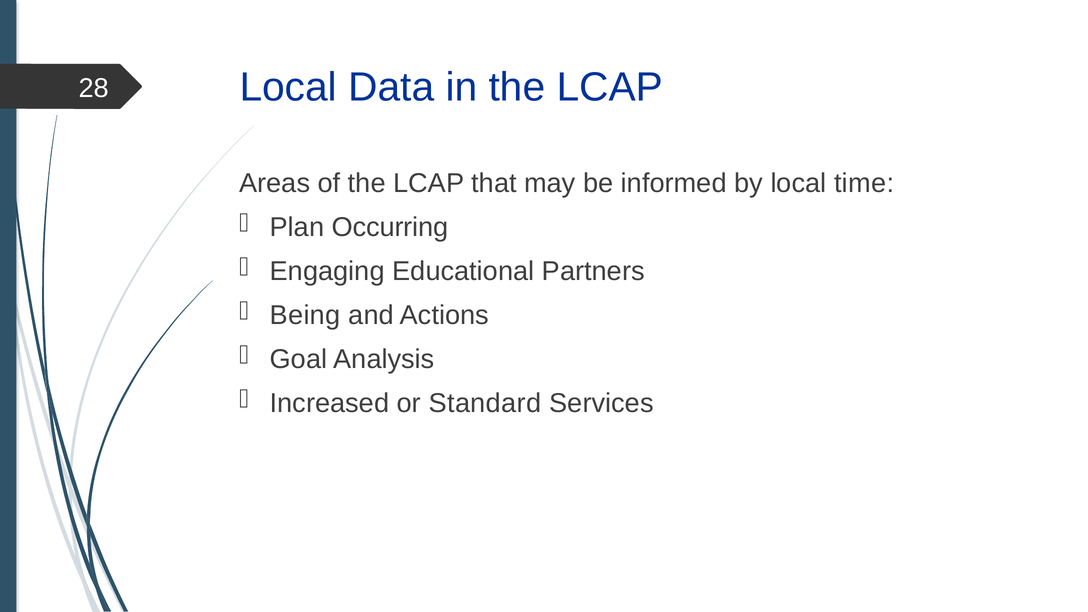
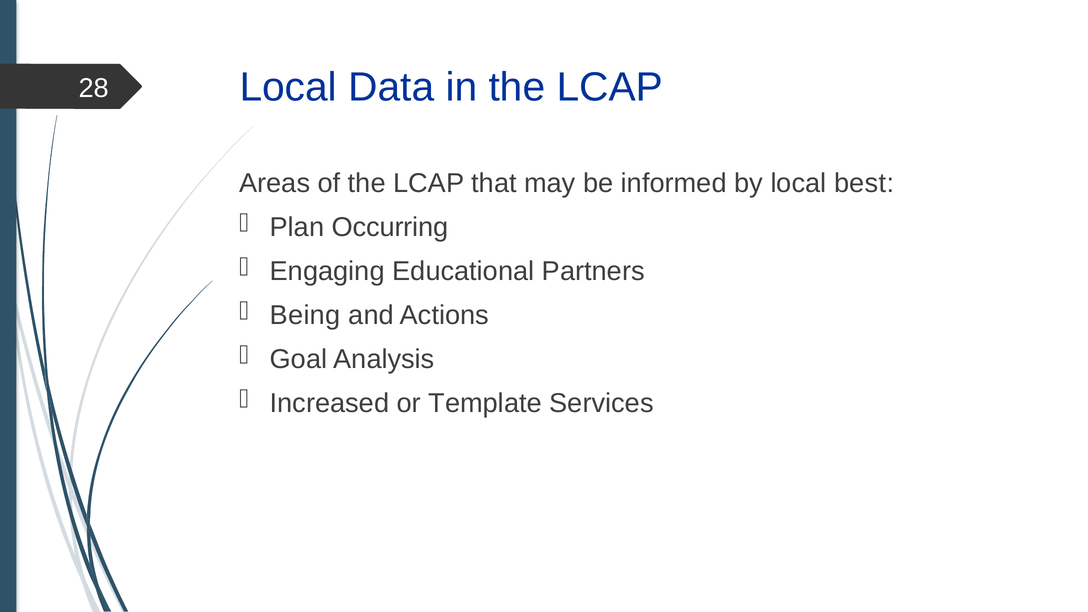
time: time -> best
Standard: Standard -> Template
